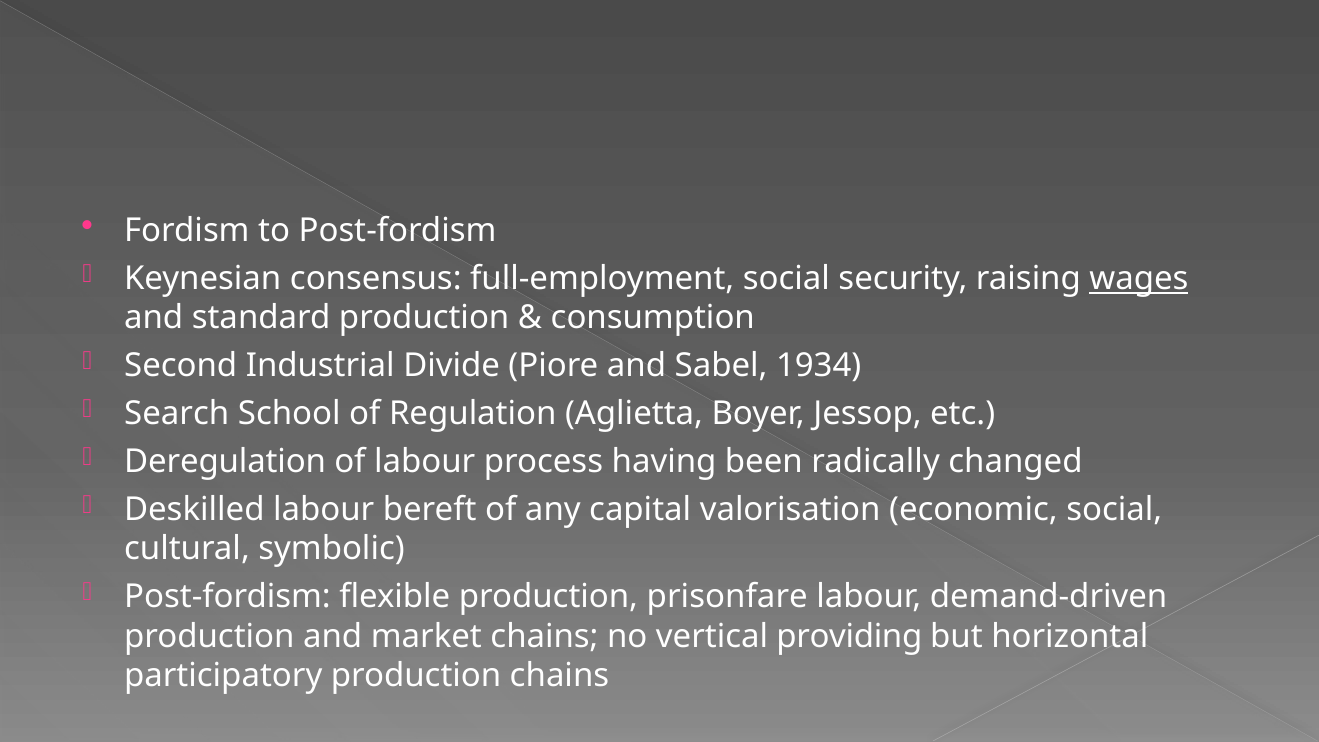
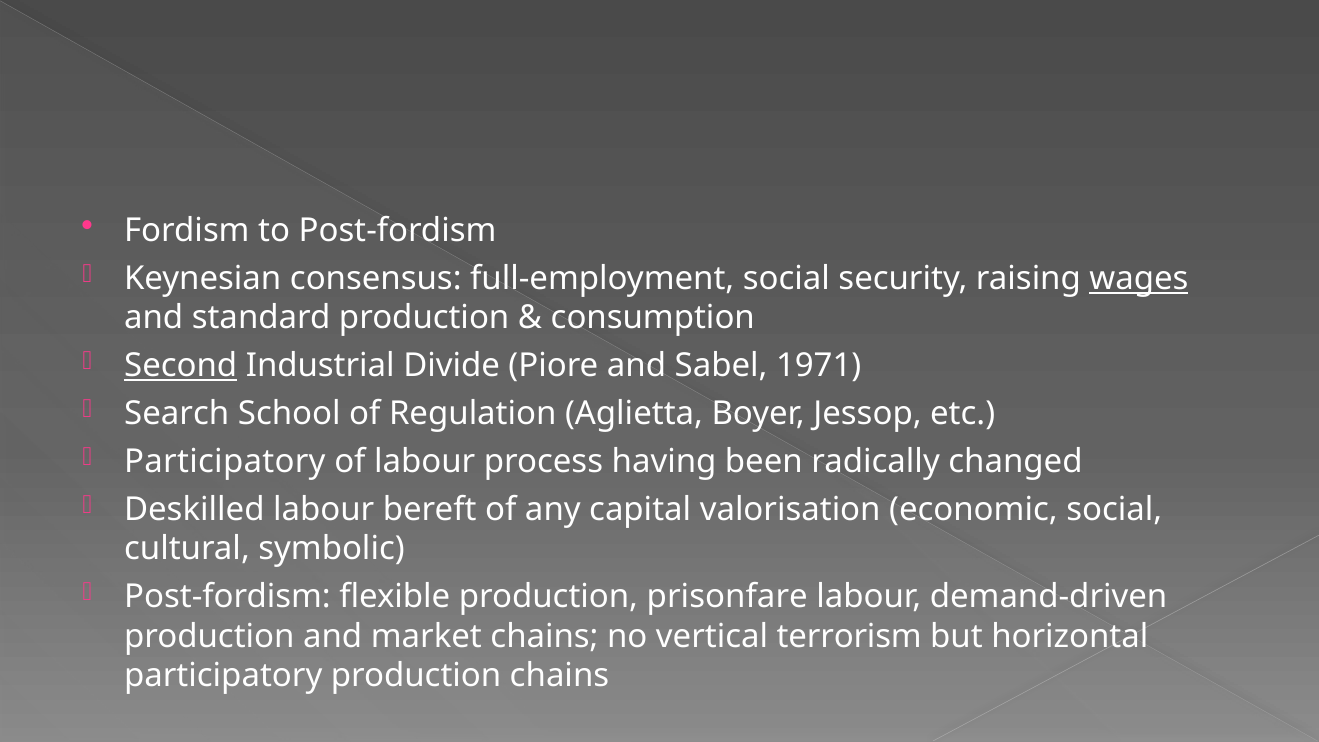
Second underline: none -> present
1934: 1934 -> 1971
Deregulation at (225, 462): Deregulation -> Participatory
providing: providing -> terrorism
